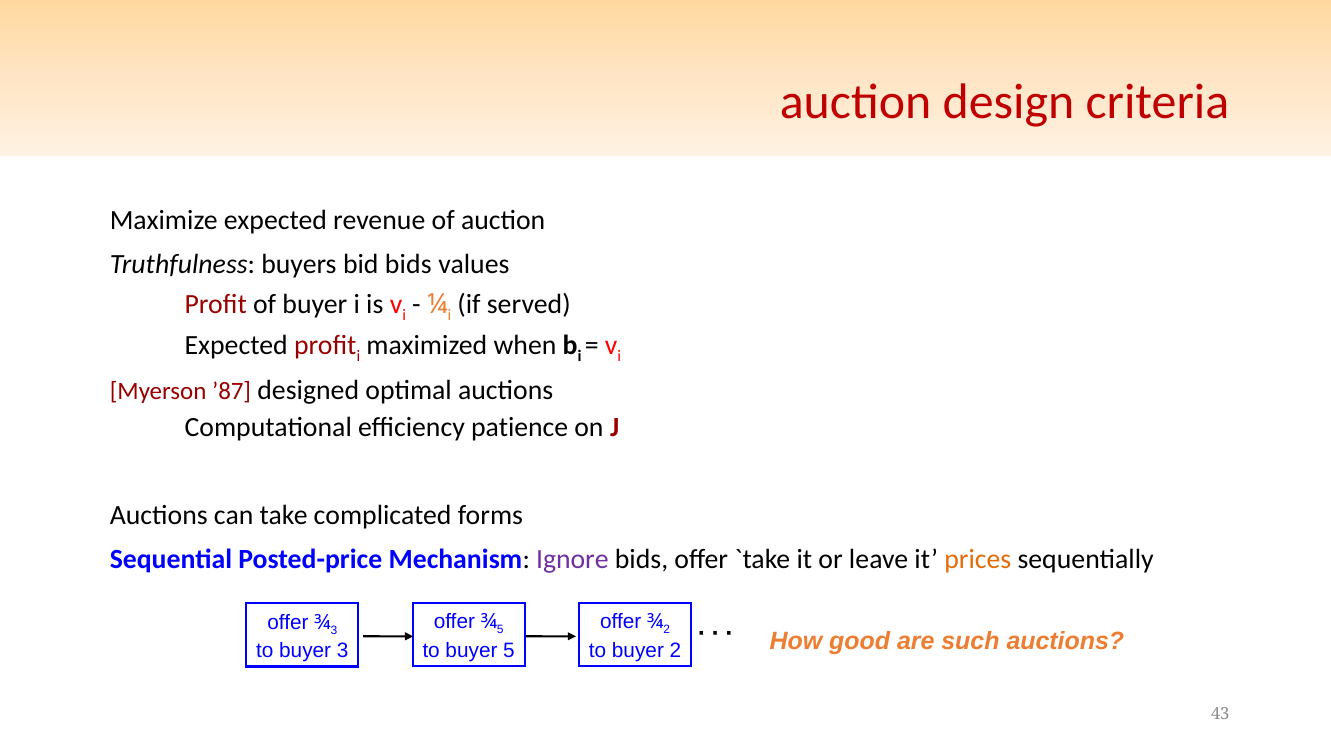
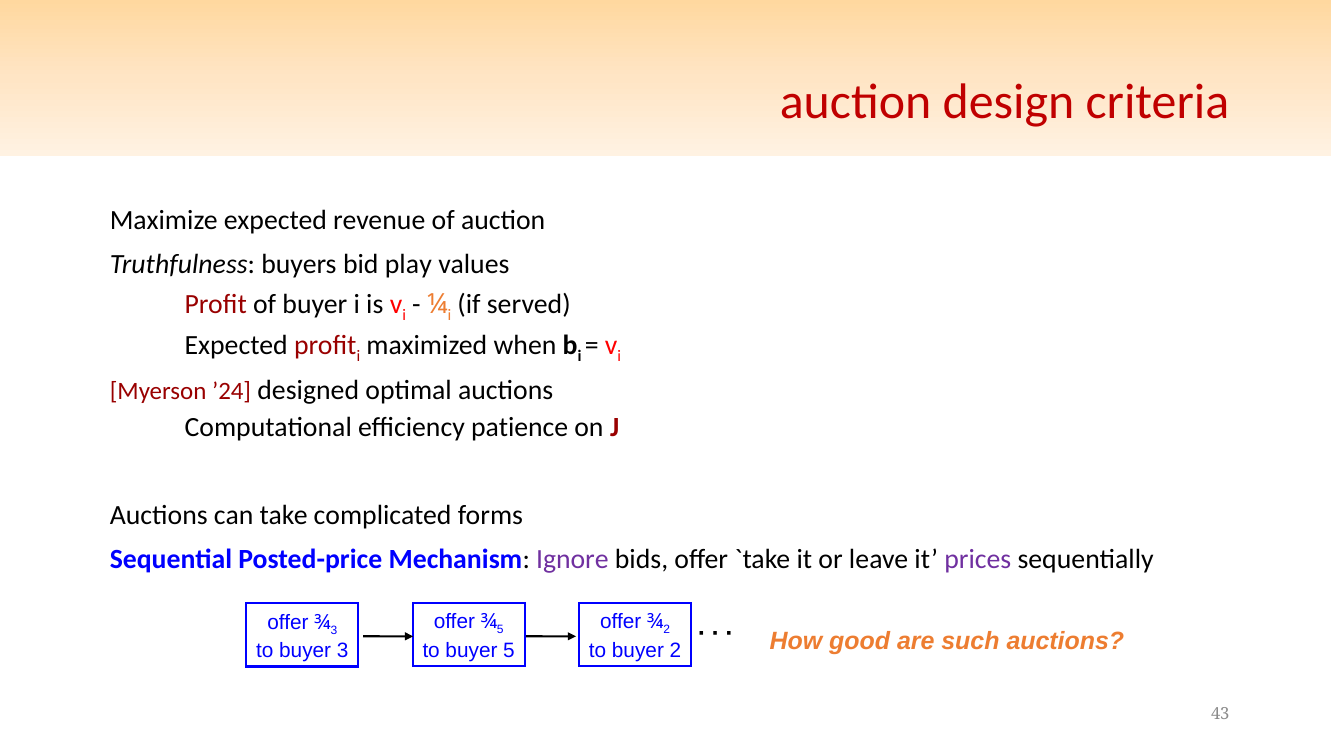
bid bids: bids -> play
’87: ’87 -> ’24
prices colour: orange -> purple
